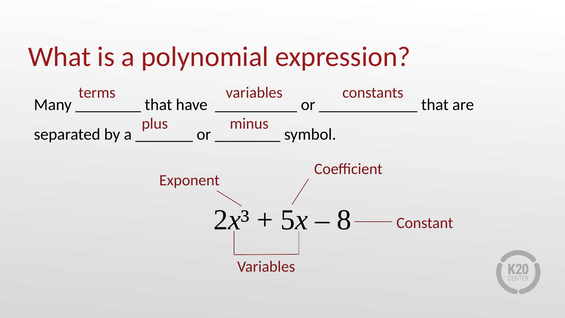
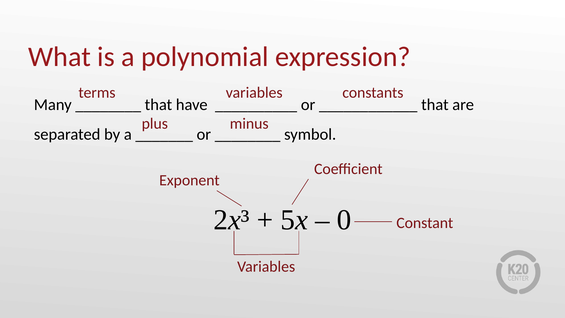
8: 8 -> 0
